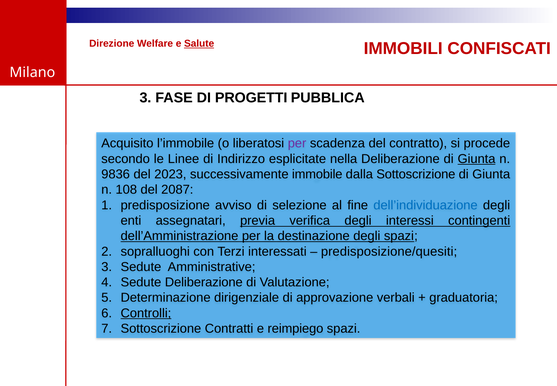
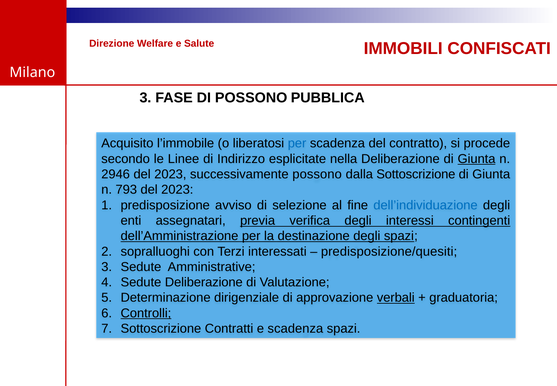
Salute underline: present -> none
DI PROGETTI: PROGETTI -> POSSONO
per at (297, 143) colour: purple -> blue
9836: 9836 -> 2946
successivamente immobile: immobile -> possono
108: 108 -> 793
2087 at (177, 189): 2087 -> 2023
verbali underline: none -> present
e reimpiego: reimpiego -> scadenza
